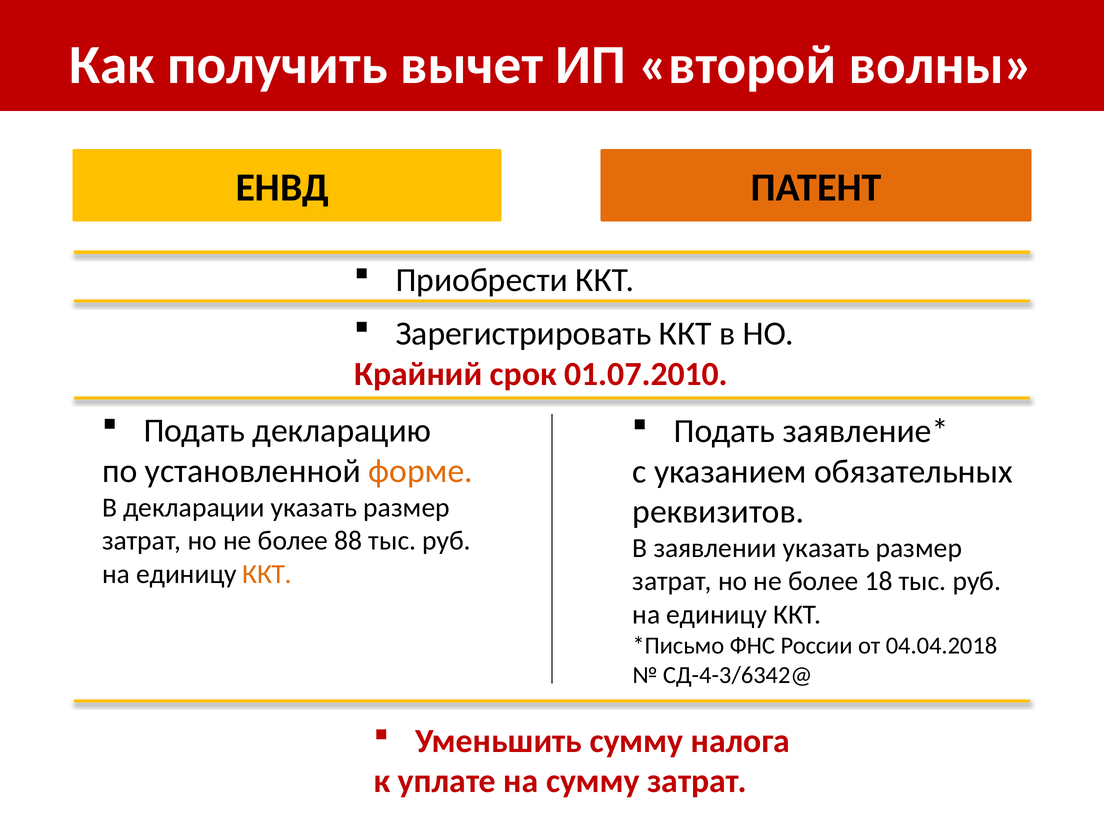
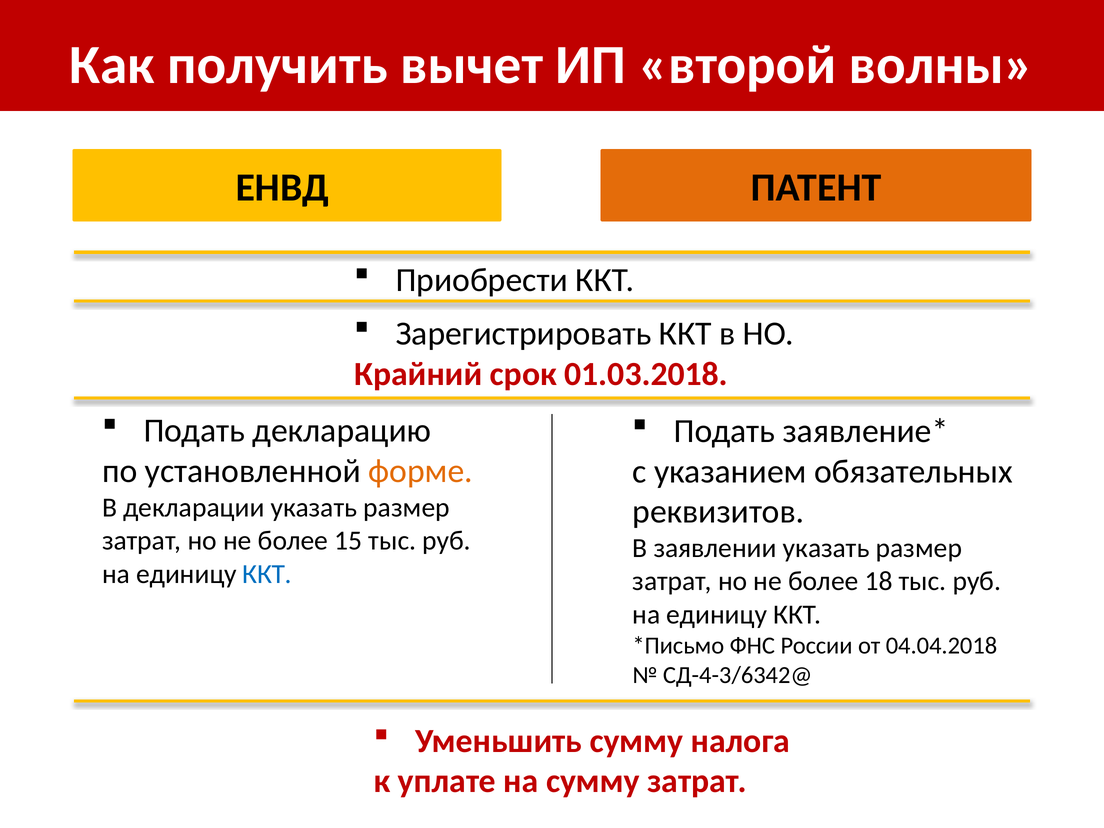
01.07.2010: 01.07.2010 -> 01.03.2018
88: 88 -> 15
ККТ at (267, 574) colour: orange -> blue
